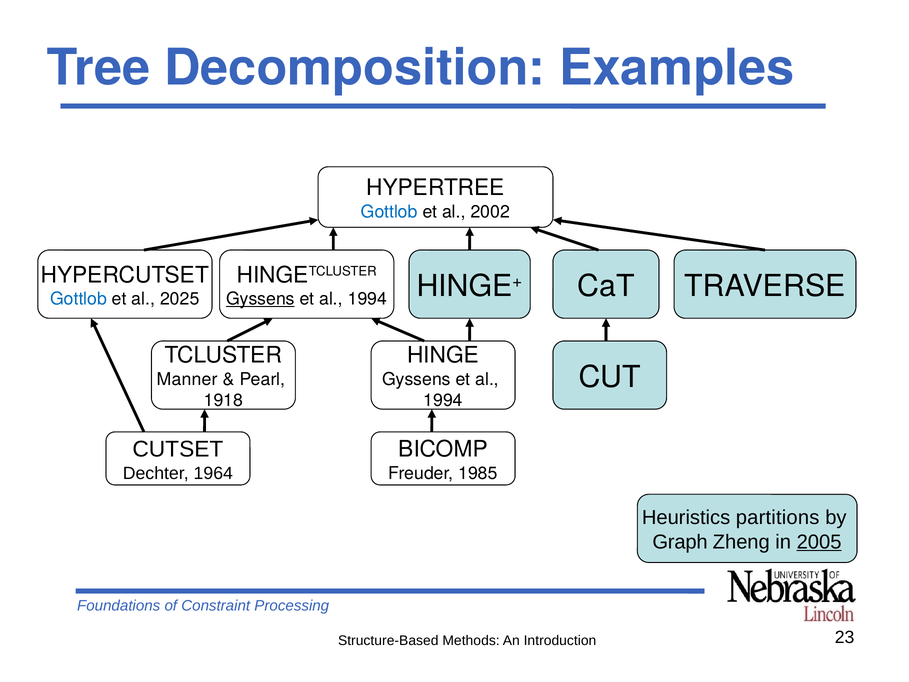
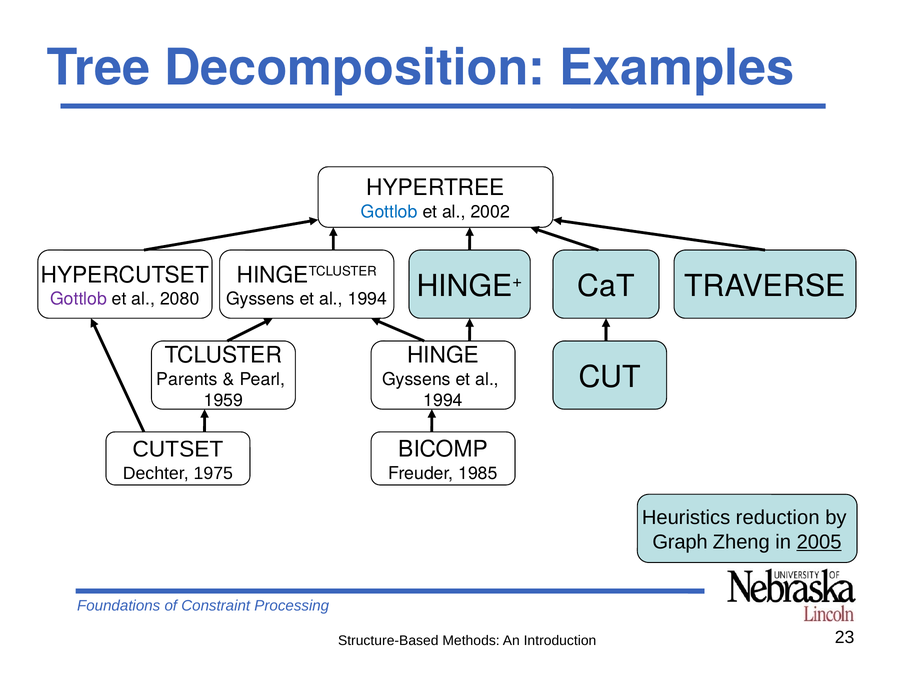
Gottlob at (79, 299) colour: blue -> purple
2025: 2025 -> 2080
Gyssens at (260, 299) underline: present -> none
Manner: Manner -> Parents
1918: 1918 -> 1959
1964: 1964 -> 1975
partitions: partitions -> reduction
